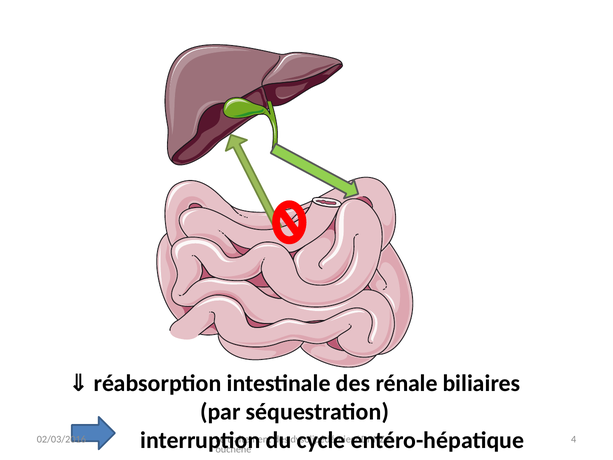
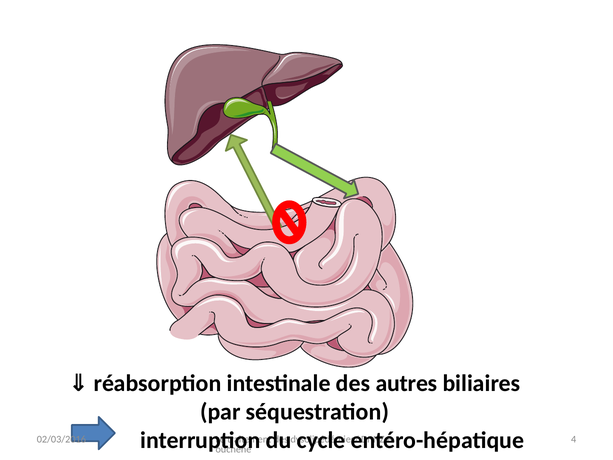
rénale: rénale -> autres
